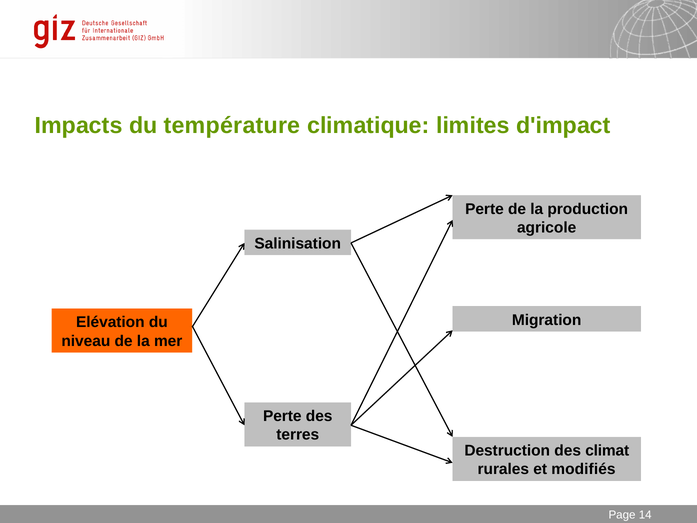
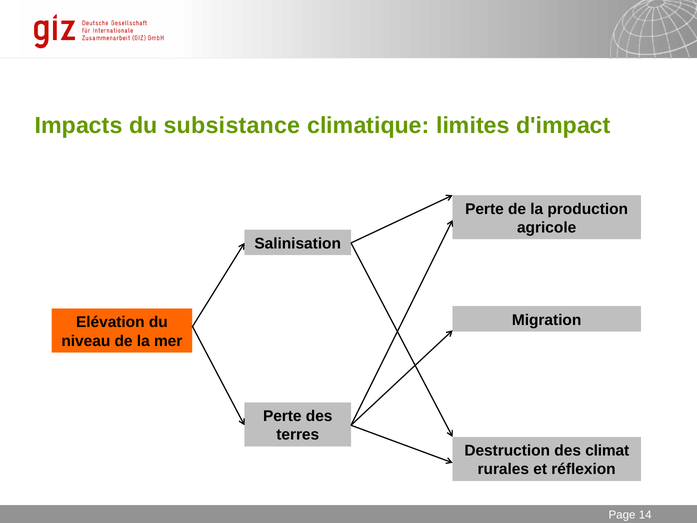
température: température -> subsistance
modifiés: modifiés -> réflexion
